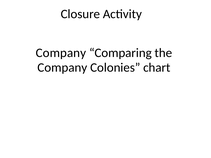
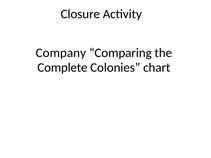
Company at (62, 68): Company -> Complete
